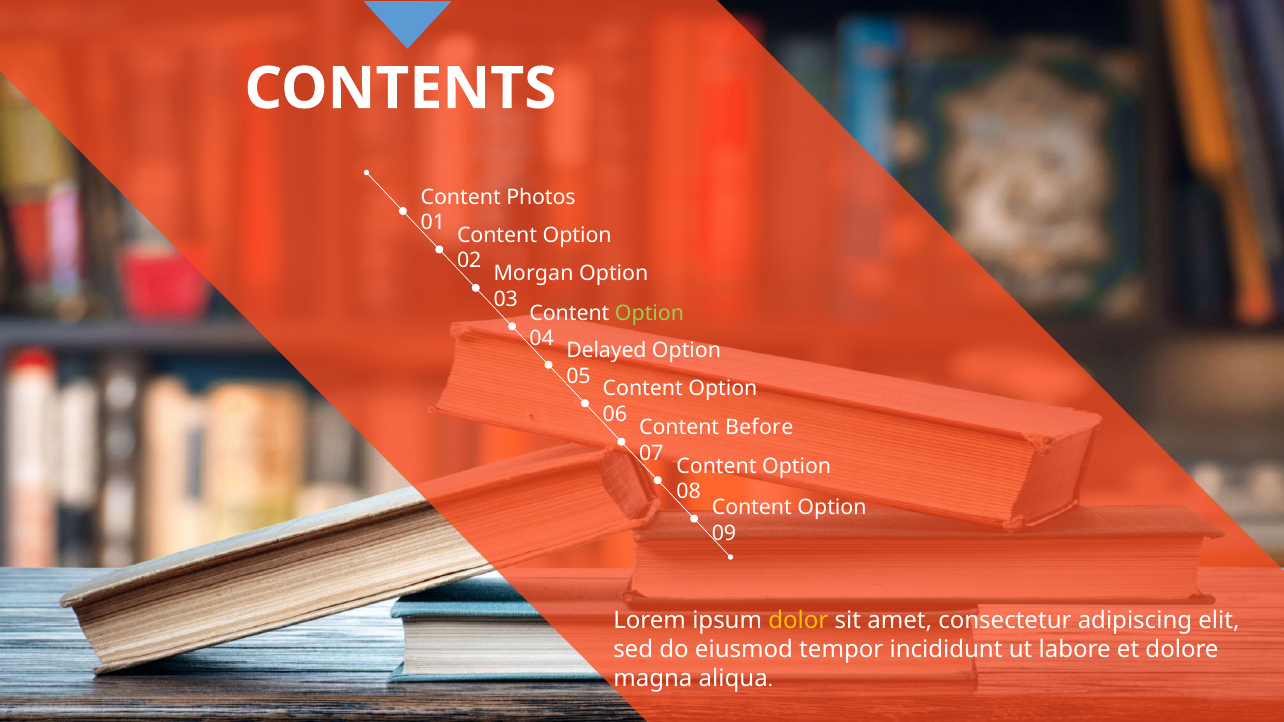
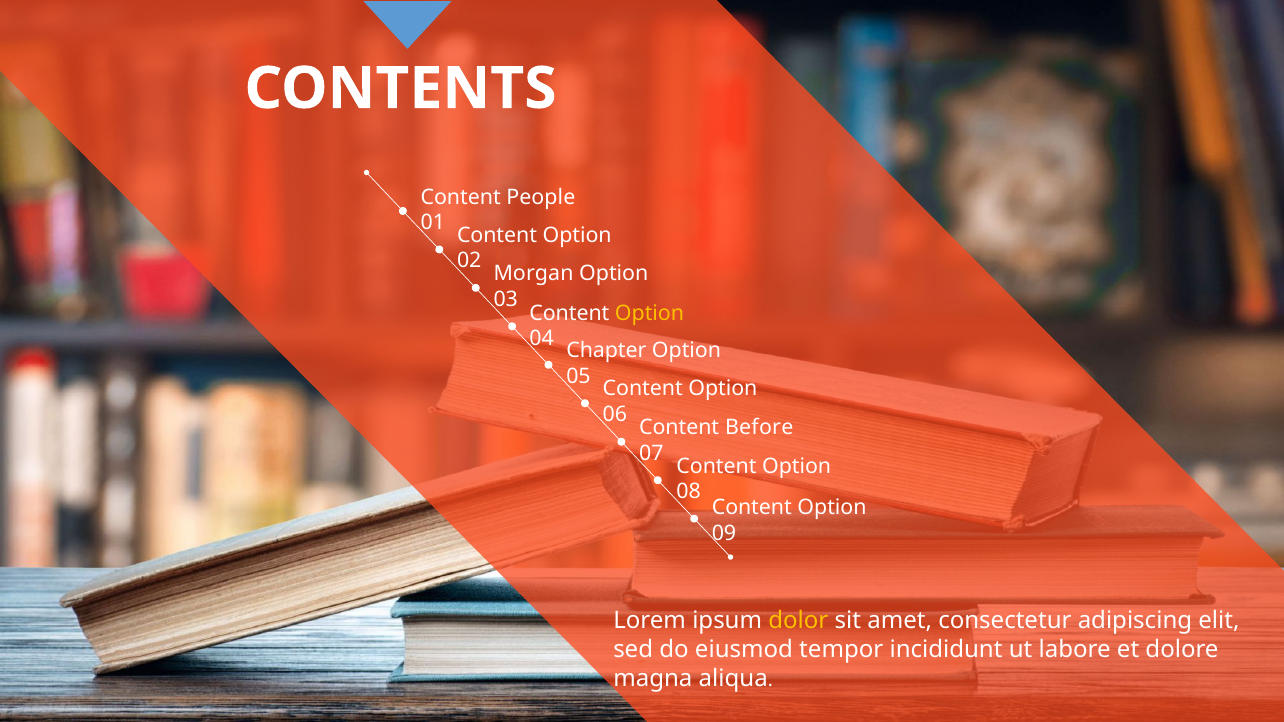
Photos: Photos -> People
Option at (650, 313) colour: light green -> yellow
Delayed: Delayed -> Chapter
